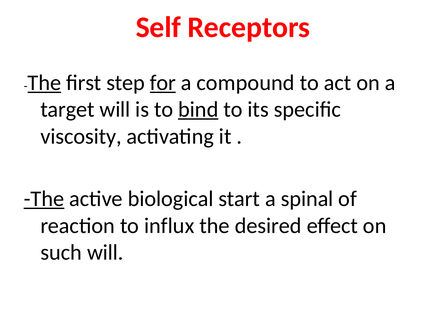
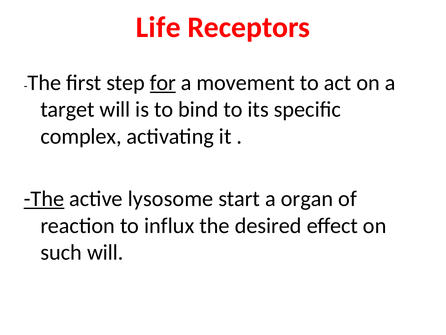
Self: Self -> Life
The at (44, 83) underline: present -> none
compound: compound -> movement
bind underline: present -> none
viscosity: viscosity -> complex
biological: biological -> lysosome
spinal: spinal -> organ
